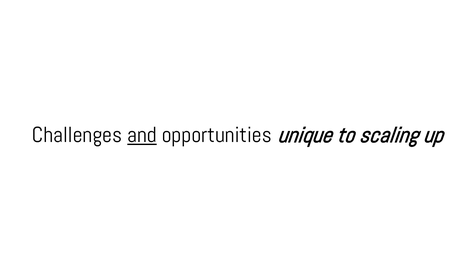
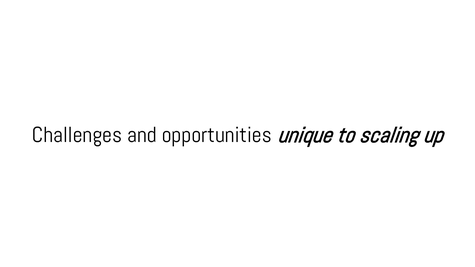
and underline: present -> none
